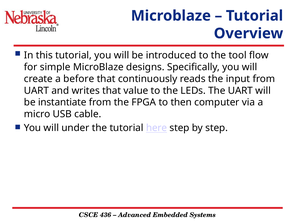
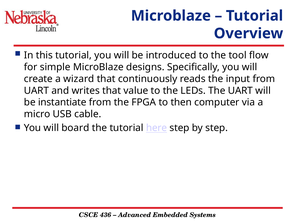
before: before -> wizard
under: under -> board
